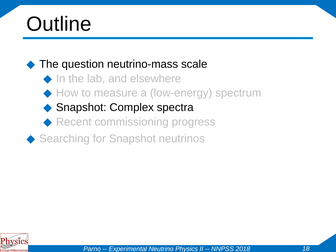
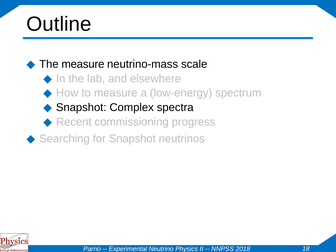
The question: question -> measure
